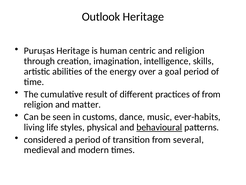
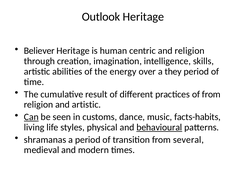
Puruṣas: Puruṣas -> Believer
goal: goal -> they
and matter: matter -> artistic
Can underline: none -> present
ever-habits: ever-habits -> facts-habits
considered: considered -> shramanas
